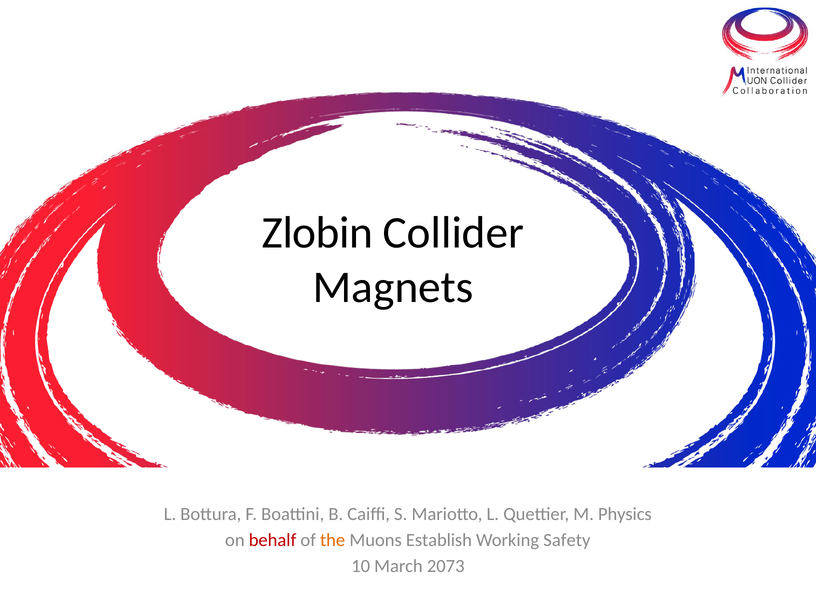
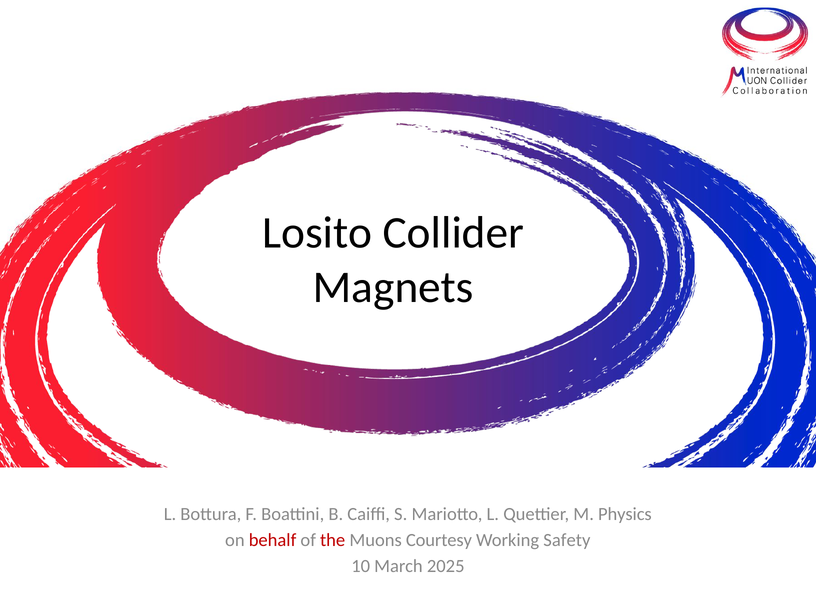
Zlobin: Zlobin -> Losito
the colour: orange -> red
Establish: Establish -> Courtesy
2073: 2073 -> 2025
